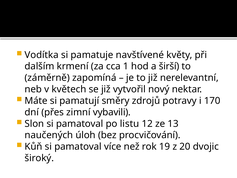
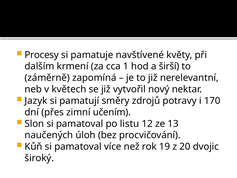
Vodítka: Vodítka -> Procesy
Máte: Máte -> Jazyk
vybavili: vybavili -> učením
